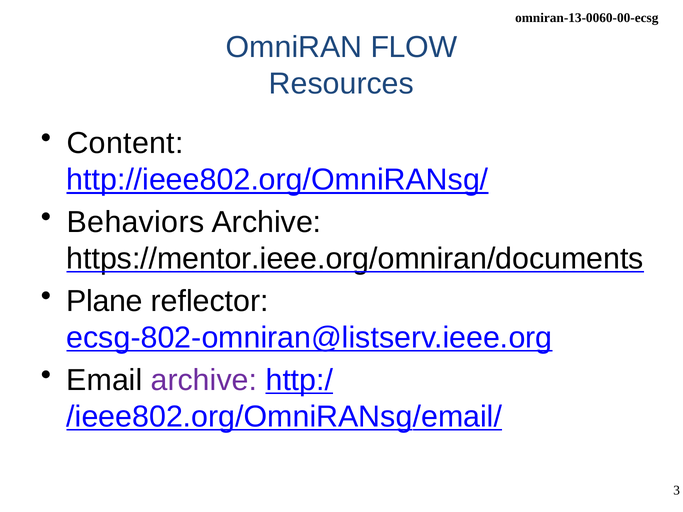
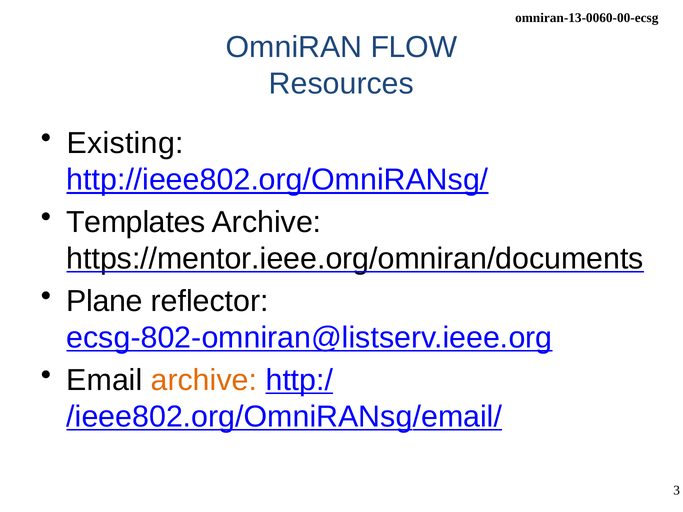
Content: Content -> Existing
Behaviors: Behaviors -> Templates
archive at (204, 380) colour: purple -> orange
